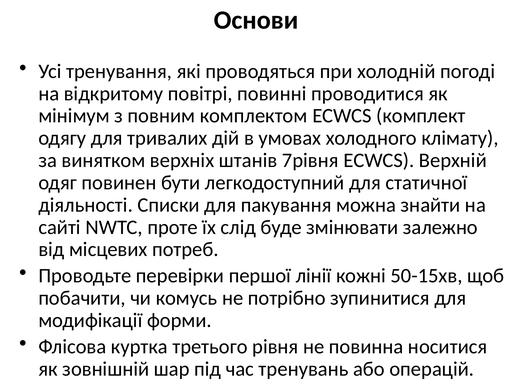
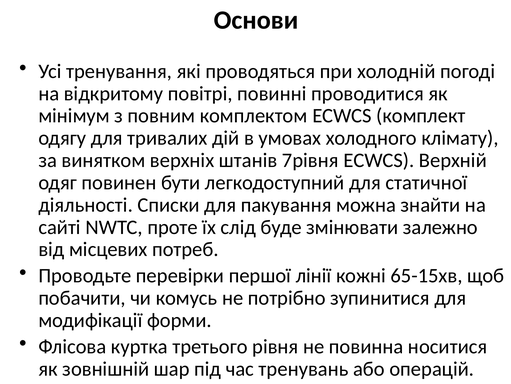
50-15хв: 50-15хв -> 65-15хв
